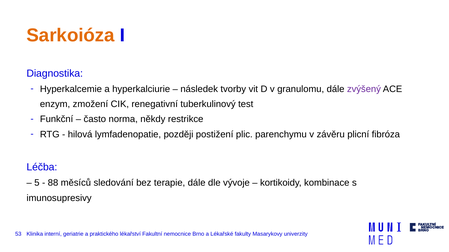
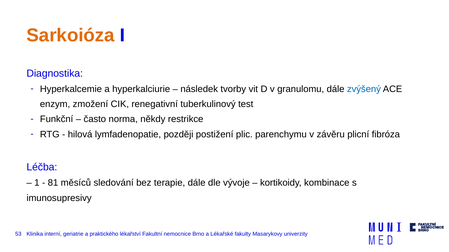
zvýšený colour: purple -> blue
5: 5 -> 1
88: 88 -> 81
